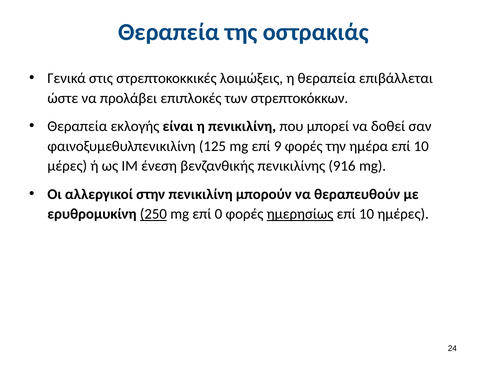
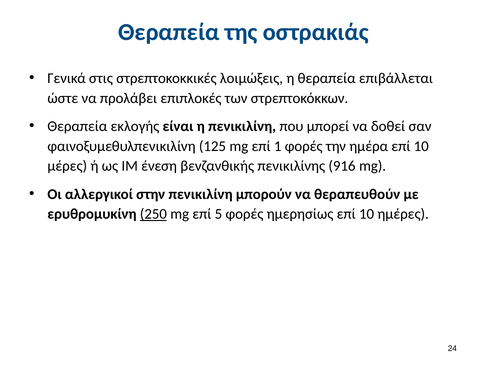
9: 9 -> 1
0: 0 -> 5
ημερησίως underline: present -> none
